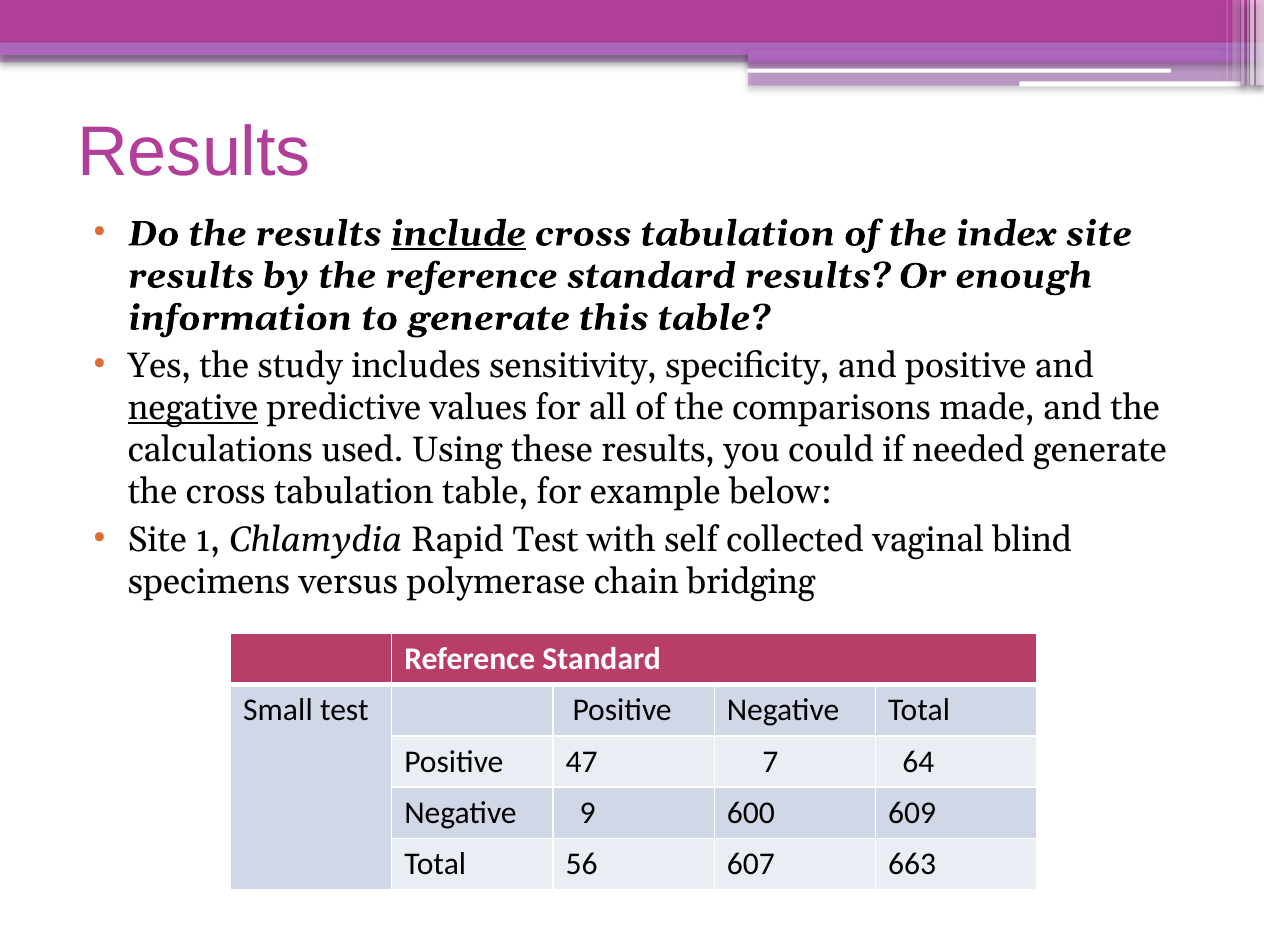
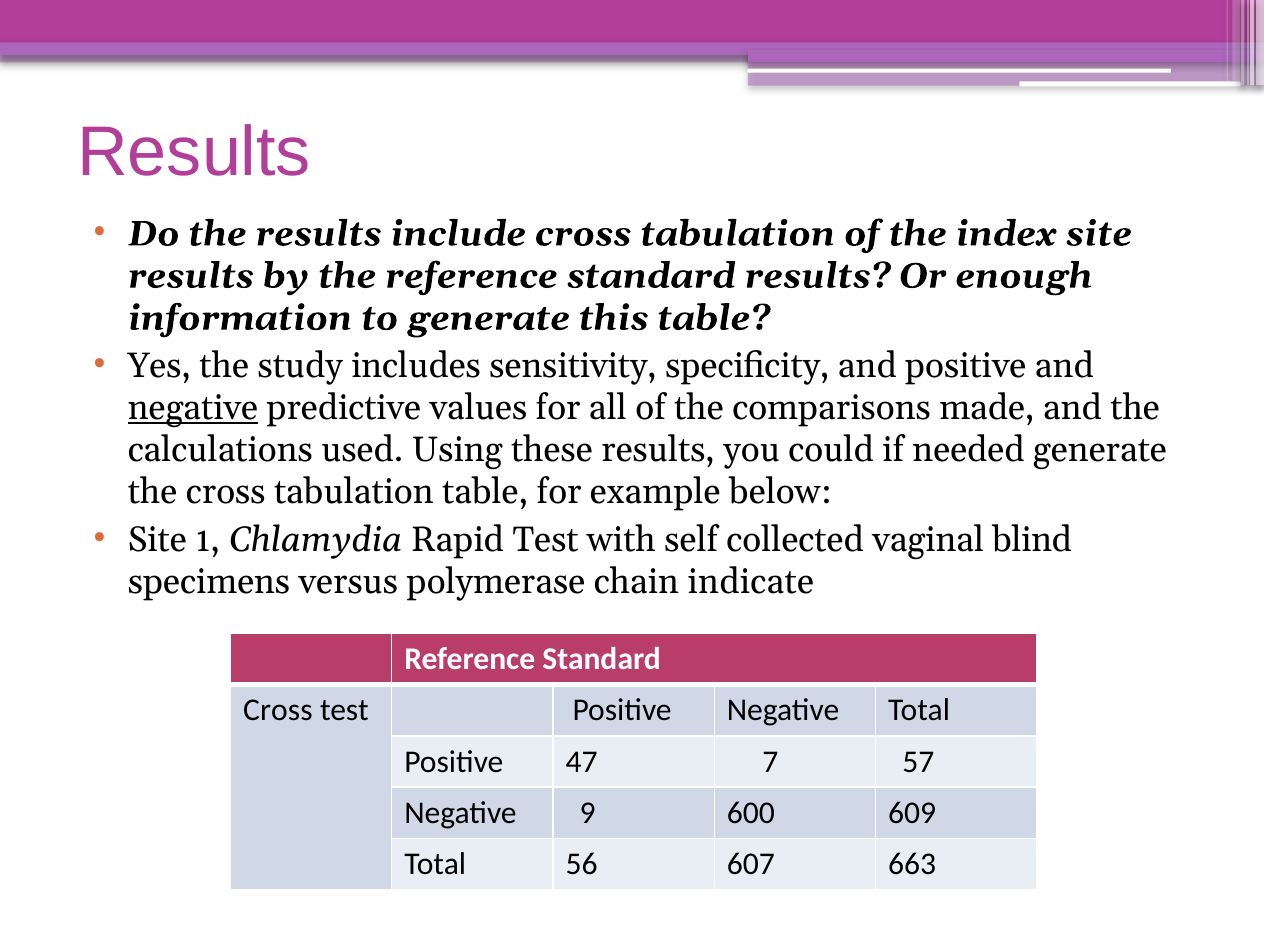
include underline: present -> none
bridging: bridging -> indicate
Small at (278, 710): Small -> Cross
64: 64 -> 57
